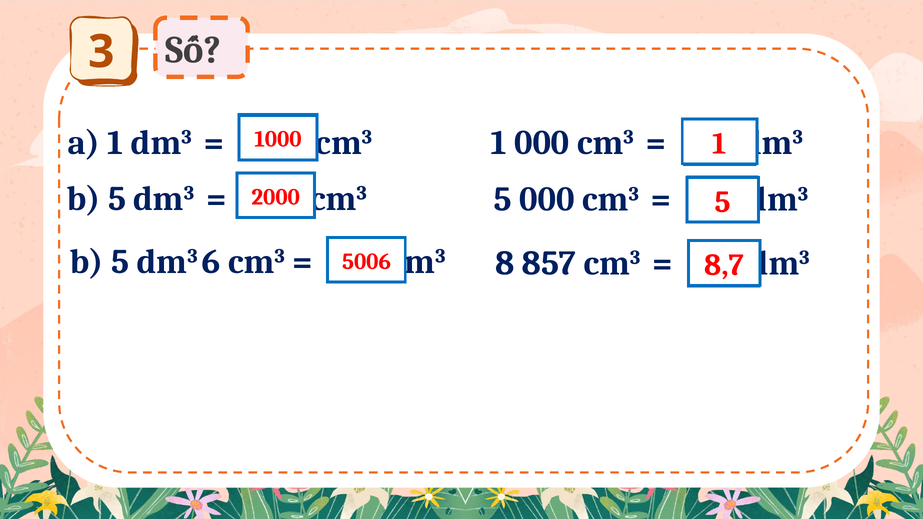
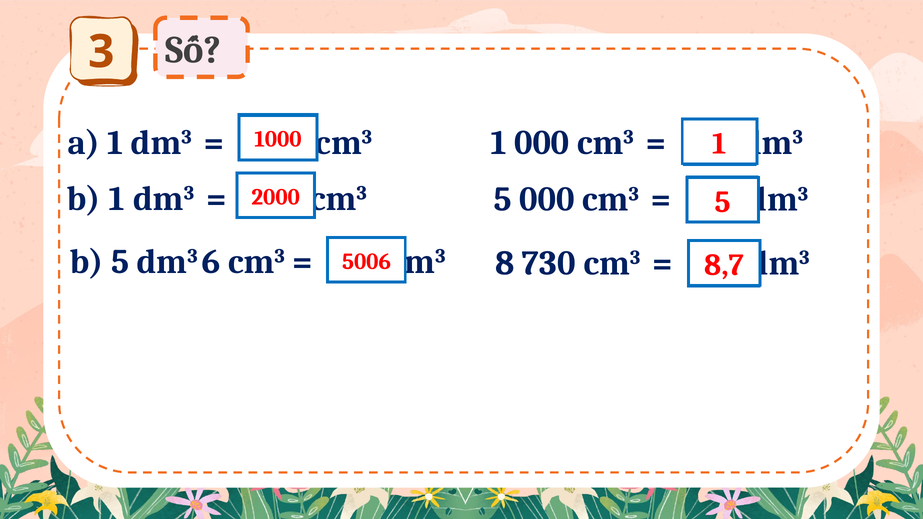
5 at (117, 199): 5 -> 1
857: 857 -> 730
